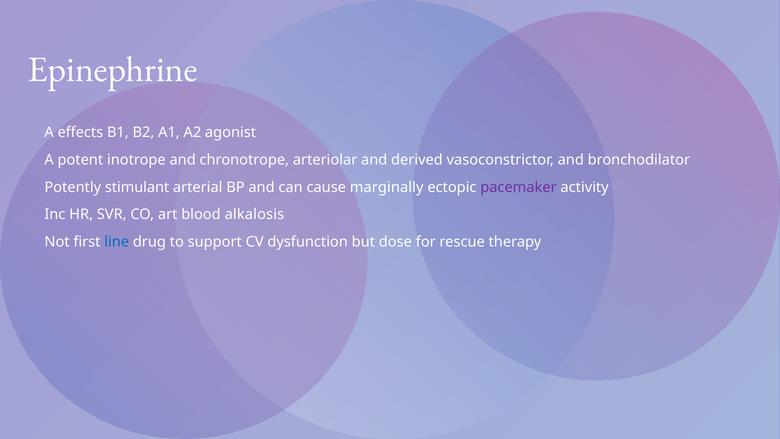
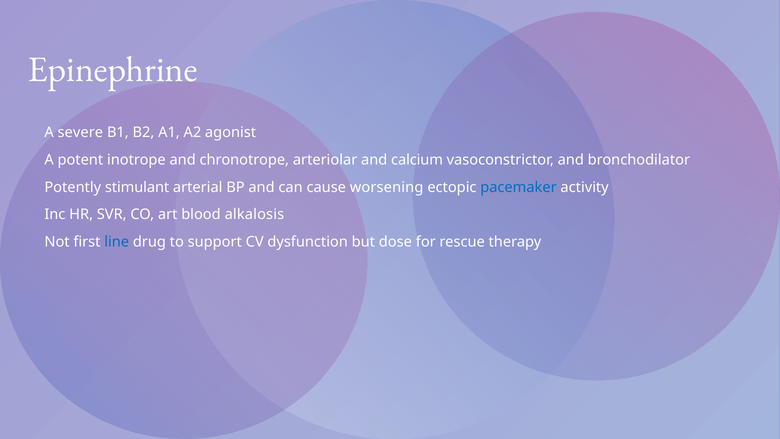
effects: effects -> severe
derived: derived -> calcium
marginally: marginally -> worsening
pacemaker colour: purple -> blue
